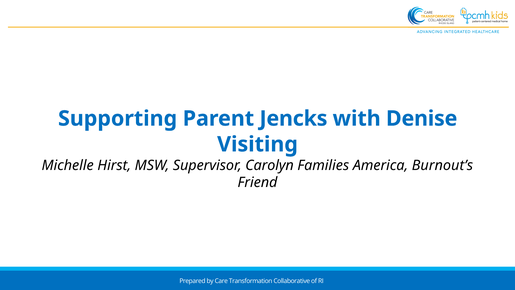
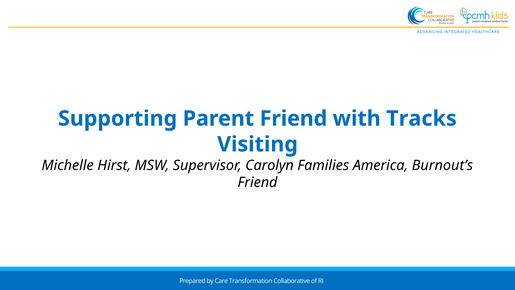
Parent Jencks: Jencks -> Friend
Denise: Denise -> Tracks
